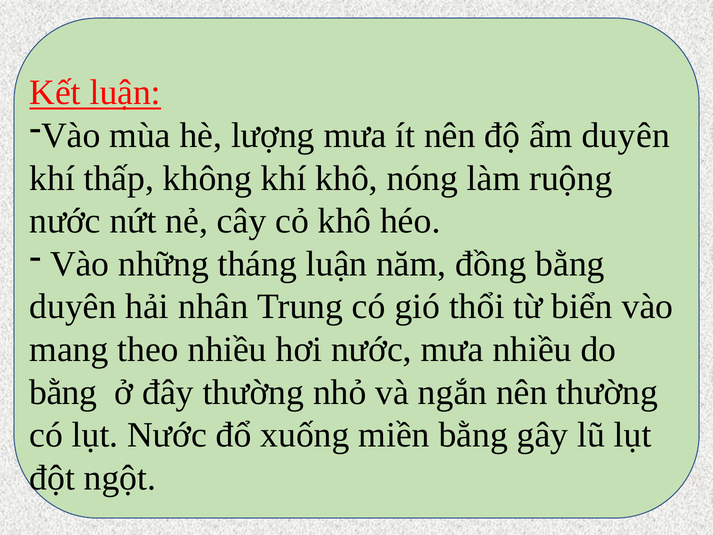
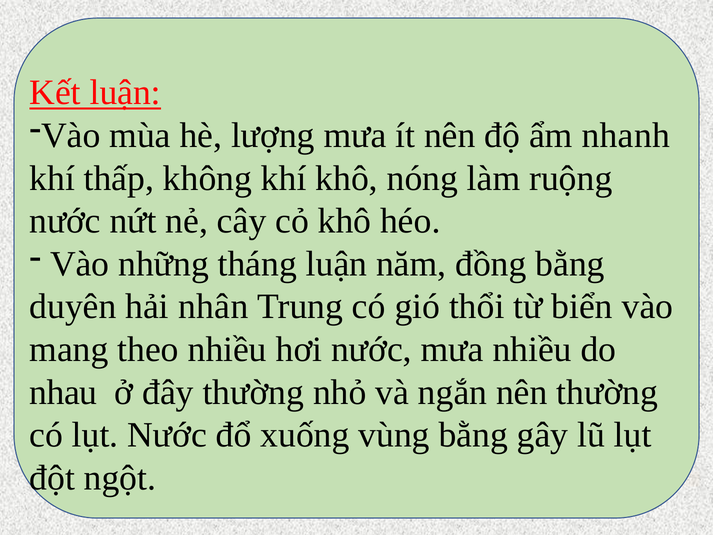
ẩm duyên: duyên -> nhanh
bằng at (63, 392): bằng -> nhau
miền: miền -> vùng
